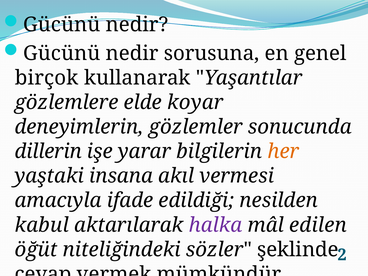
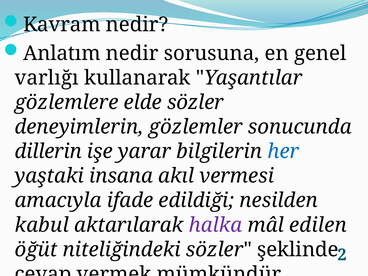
Gücünü at (62, 25): Gücünü -> Kavram
Gücünü at (62, 53): Gücünü -> Anlatım
birçok: birçok -> varlığı
elde koyar: koyar -> sözler
her colour: orange -> blue
